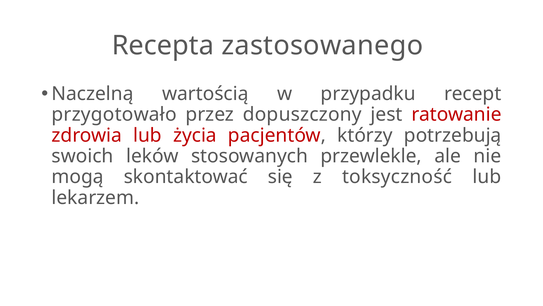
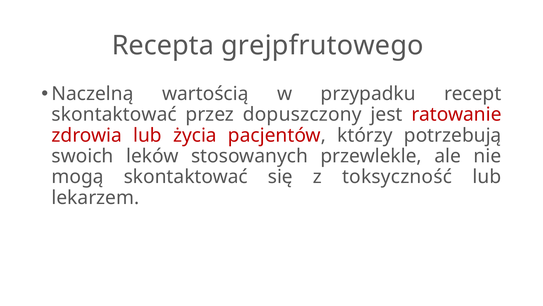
zastosowanego: zastosowanego -> grejpfrutowego
przygotowało at (114, 114): przygotowało -> skontaktować
